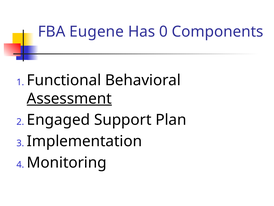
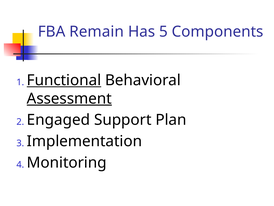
Eugene: Eugene -> Remain
0: 0 -> 5
Functional underline: none -> present
